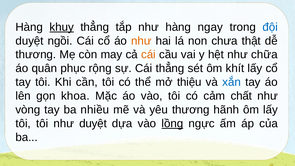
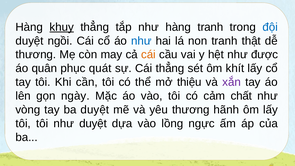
hàng ngay: ngay -> tranh
như at (141, 41) colour: orange -> blue
non chưa: chưa -> tranh
chữa: chữa -> được
rộng: rộng -> quát
xắn colour: blue -> purple
khoa: khoa -> ngày
ba nhiều: nhiều -> duyệt
lồng underline: present -> none
